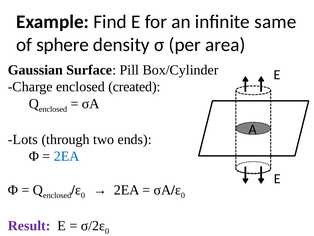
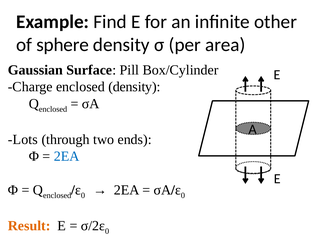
same: same -> other
enclosed created: created -> density
Result colour: purple -> orange
